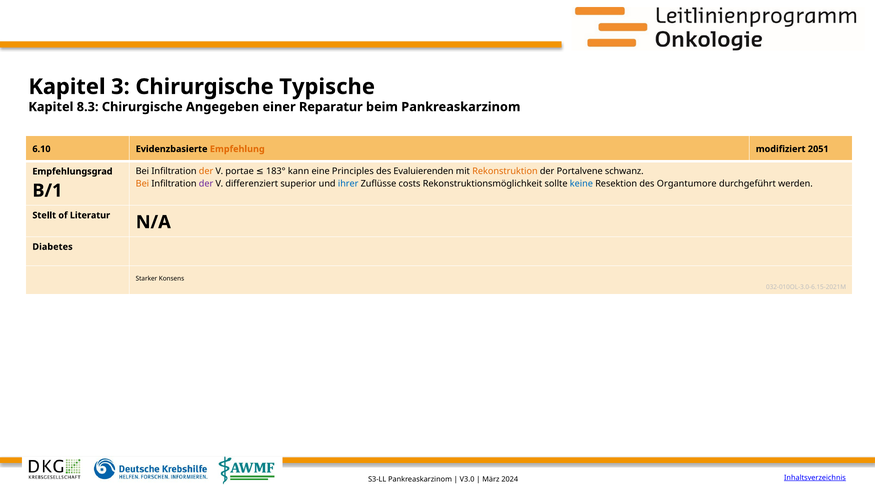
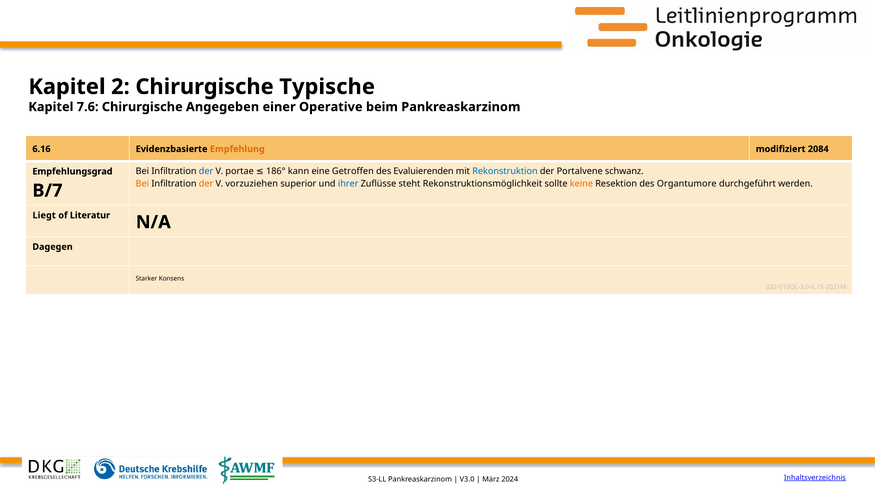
3: 3 -> 2
8.3: 8.3 -> 7.6
Reparatur: Reparatur -> Operative
6.10: 6.10 -> 6.16
2051: 2051 -> 2084
der at (206, 171) colour: orange -> blue
183°: 183° -> 186°
Principles: Principles -> Getroffen
Rekonstruktion colour: orange -> blue
der at (206, 184) colour: purple -> orange
differenziert: differenziert -> vorzuziehen
costs: costs -> steht
keine colour: blue -> orange
B/1: B/1 -> B/7
Stellt: Stellt -> Liegt
Diabetes: Diabetes -> Dagegen
